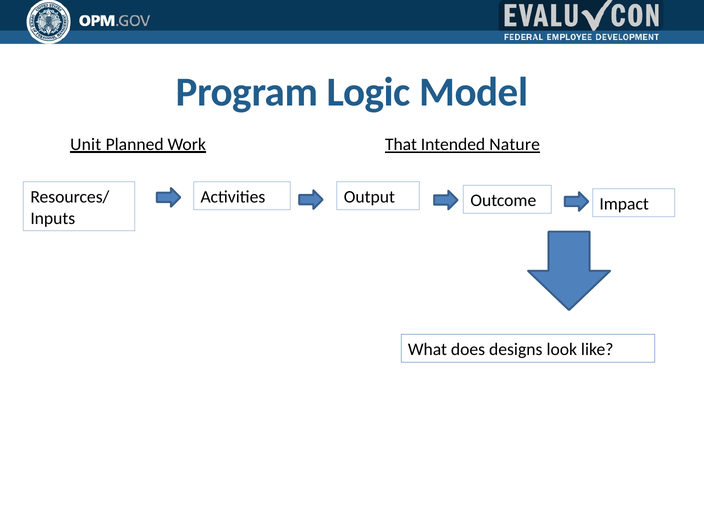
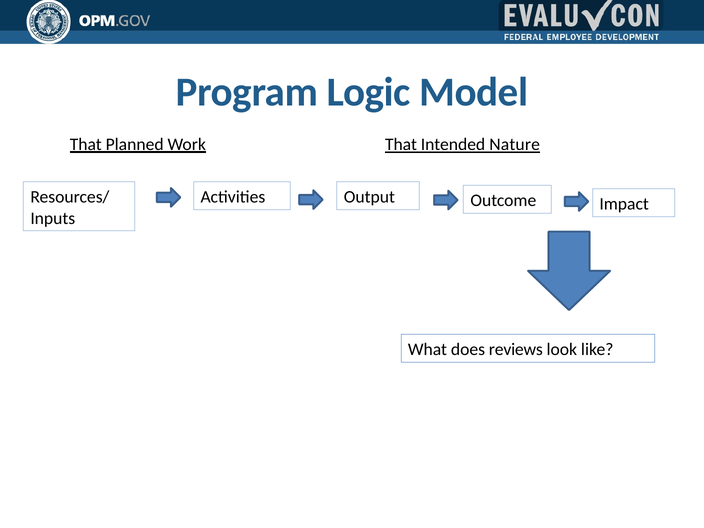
Unit at (86, 144): Unit -> That
designs: designs -> reviews
